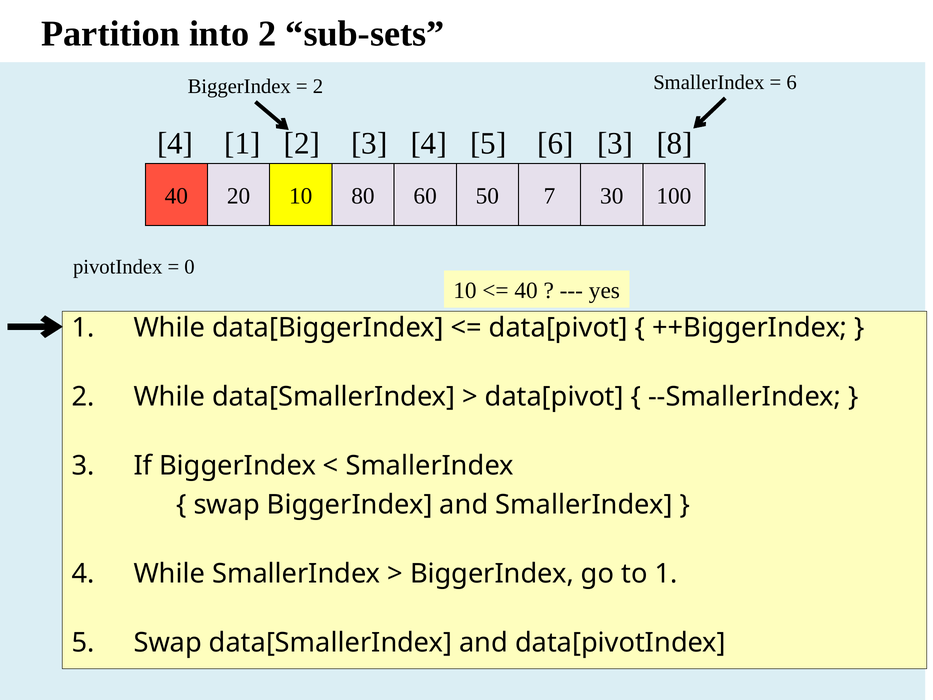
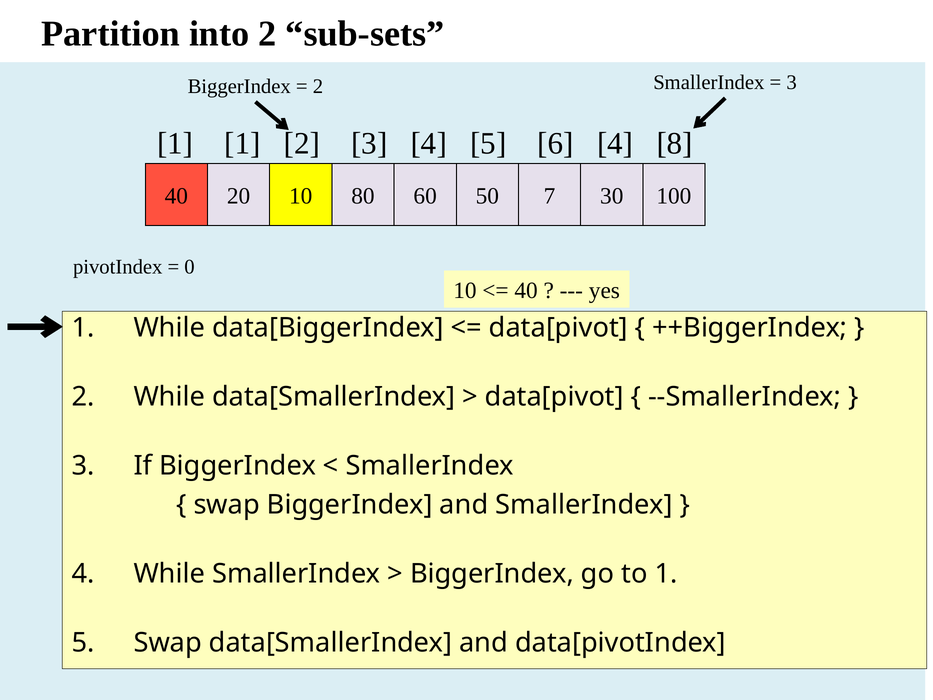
6 at (792, 82): 6 -> 3
4 at (175, 143): 4 -> 1
6 3: 3 -> 4
